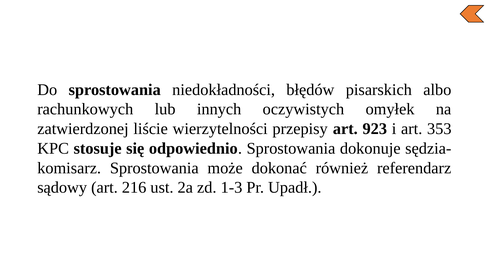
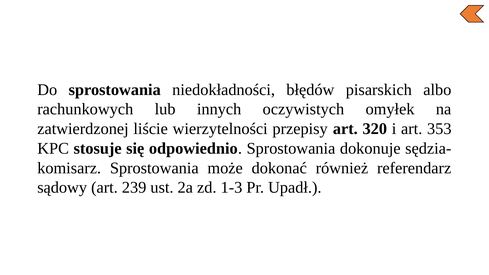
923: 923 -> 320
216: 216 -> 239
